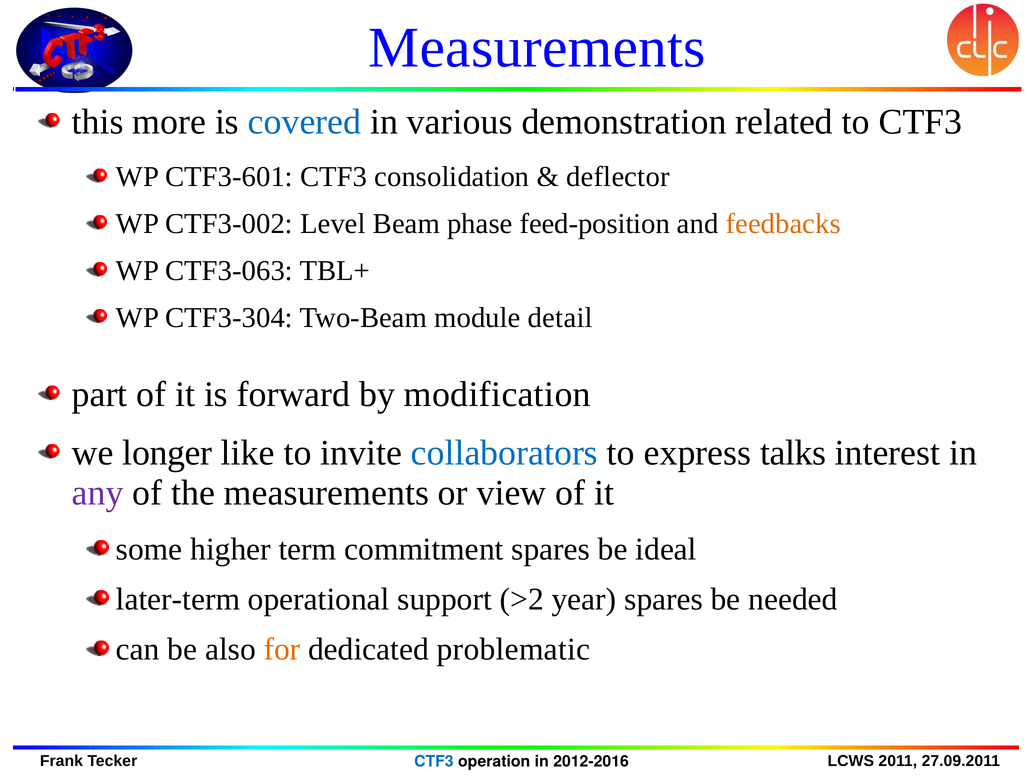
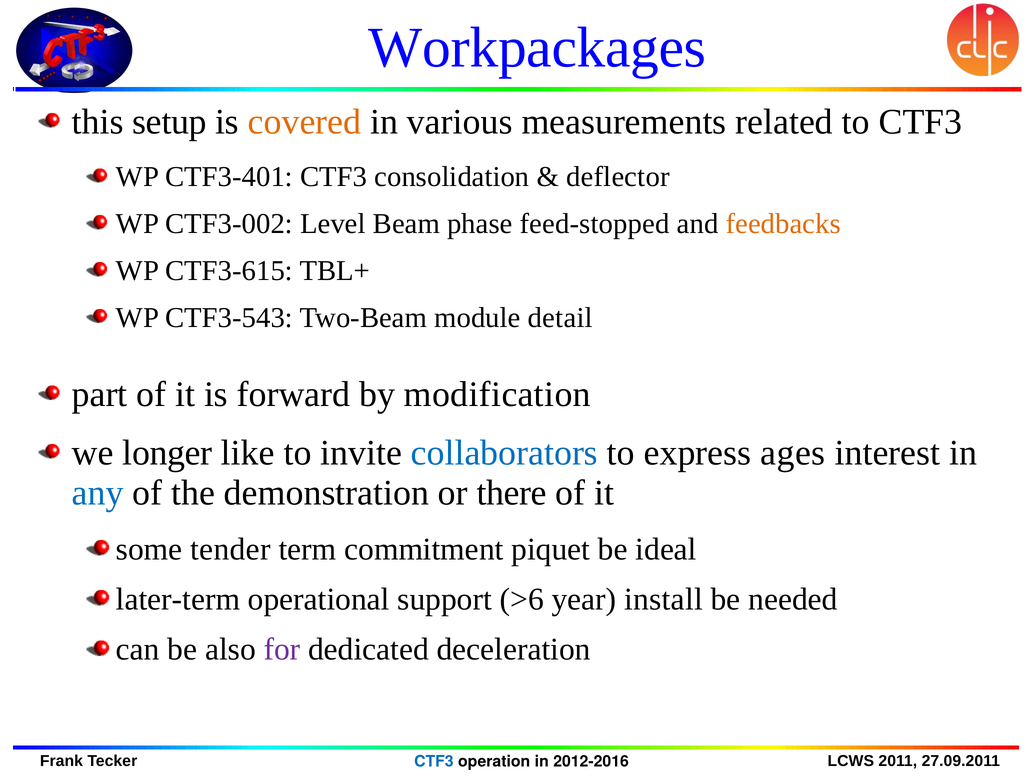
Measurements at (537, 48): Measurements -> Workpackages
more: more -> setup
covered colour: blue -> orange
demonstration: demonstration -> measurements
CTF3-601: CTF3-601 -> CTF3-401
feed-position: feed-position -> feed-stopped
CTF3-063: CTF3-063 -> CTF3-615
CTF3-304: CTF3-304 -> CTF3-543
talks: talks -> ages
any colour: purple -> blue
the measurements: measurements -> demonstration
view: view -> there
higher: higher -> tender
commitment spares: spares -> piquet
>2: >2 -> >6
year spares: spares -> install
for colour: orange -> purple
problematic: problematic -> deceleration
